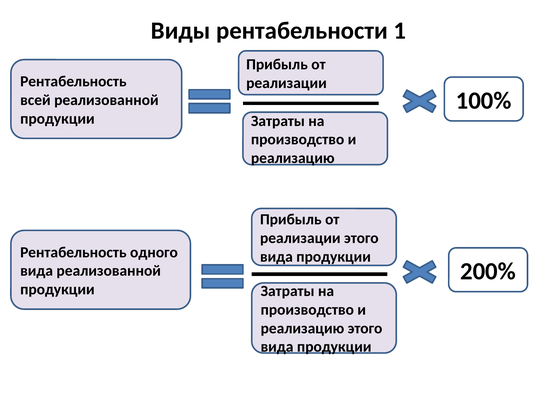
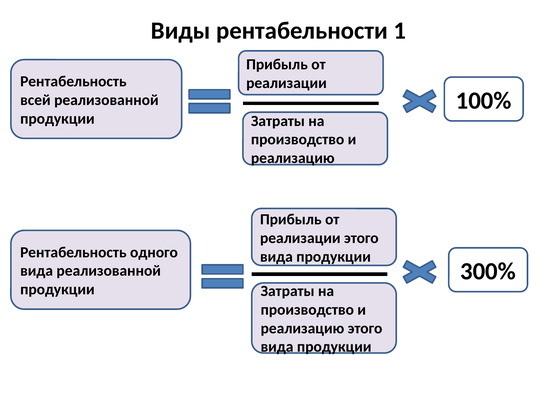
200%: 200% -> 300%
